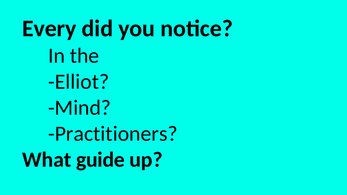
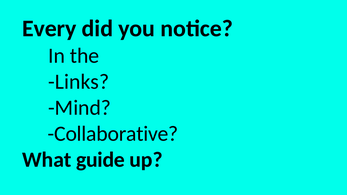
Elliot: Elliot -> Links
Practitioners: Practitioners -> Collaborative
